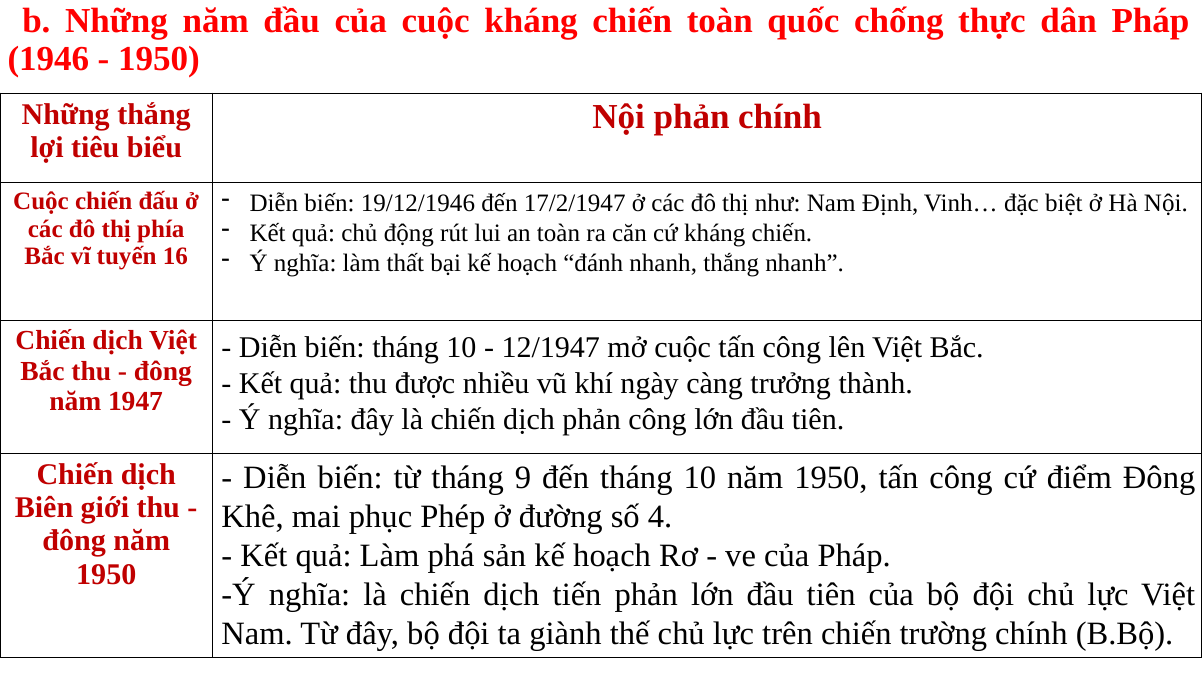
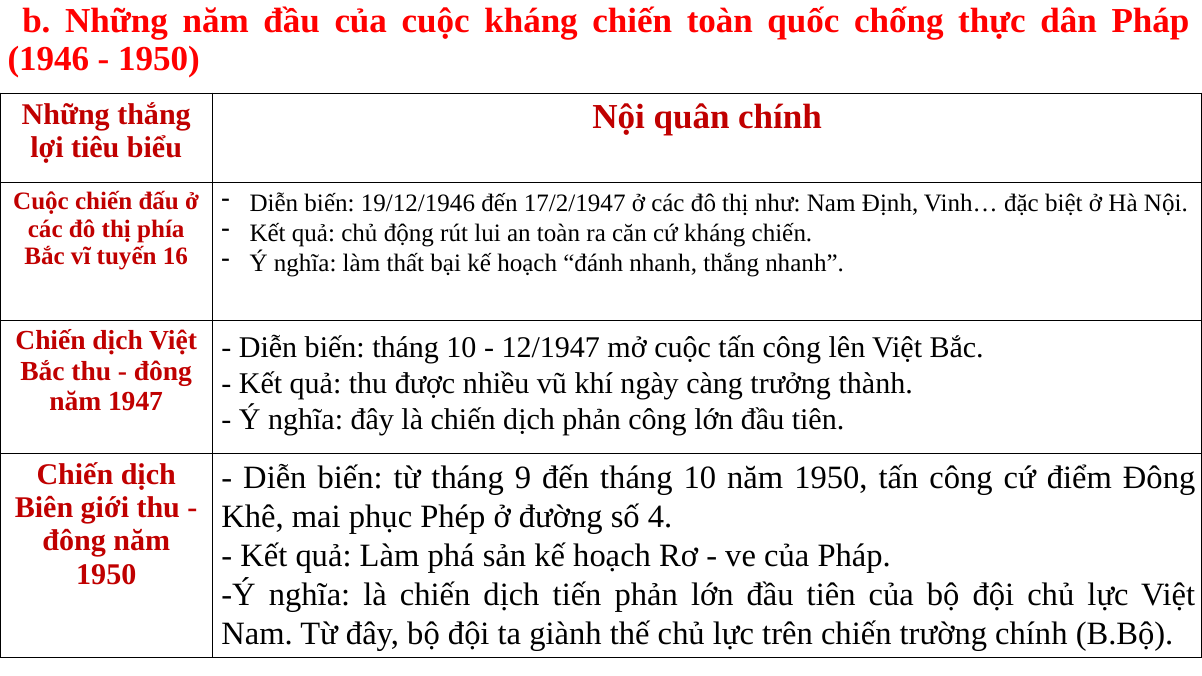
Nội phản: phản -> quân
